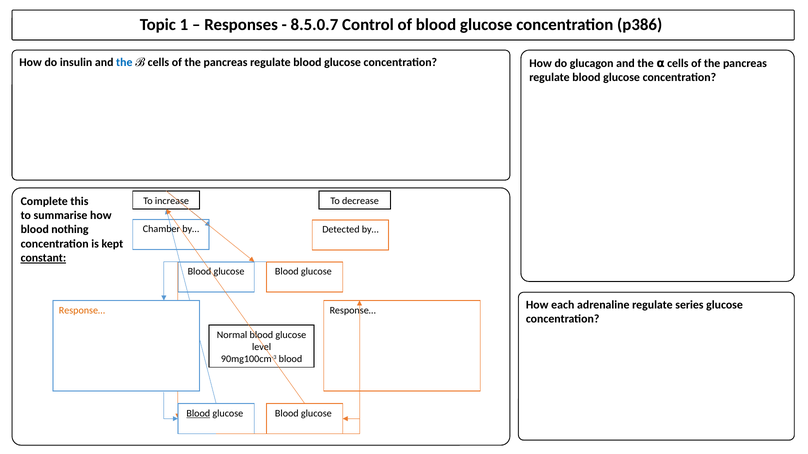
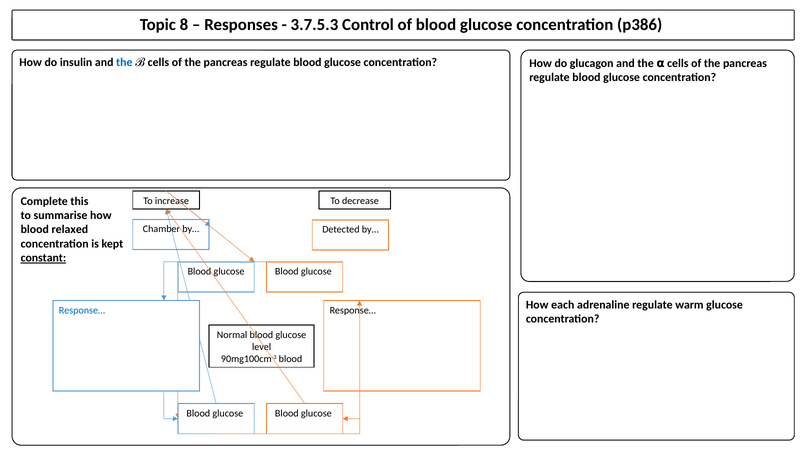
1: 1 -> 8
8.5.0.7: 8.5.0.7 -> 3.7.5.3
nothing: nothing -> relaxed
series: series -> warm
Response… at (82, 311) colour: orange -> blue
Blood at (198, 414) underline: present -> none
